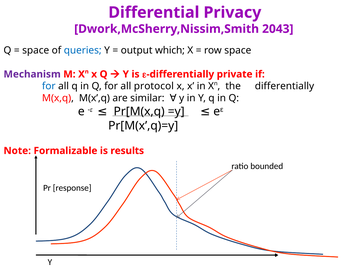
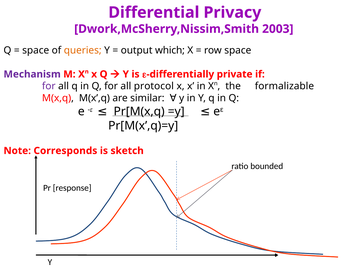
2043: 2043 -> 2003
queries colour: blue -> orange
for at (49, 86) colour: blue -> purple
the differentially: differentially -> formalizable
Formalizable: Formalizable -> Corresponds
results: results -> sketch
